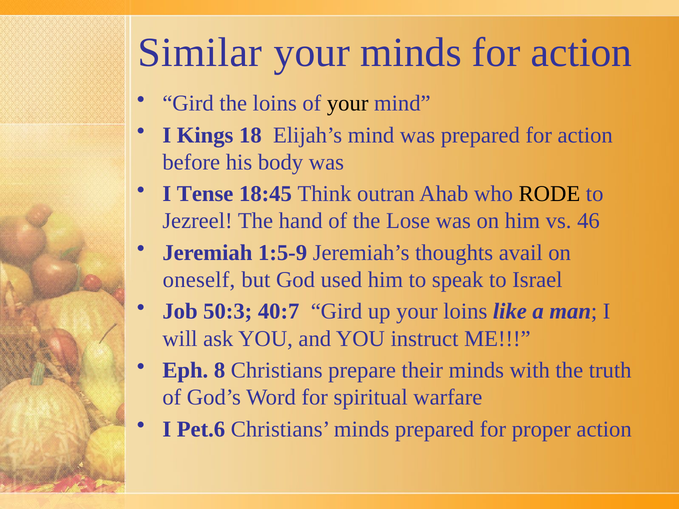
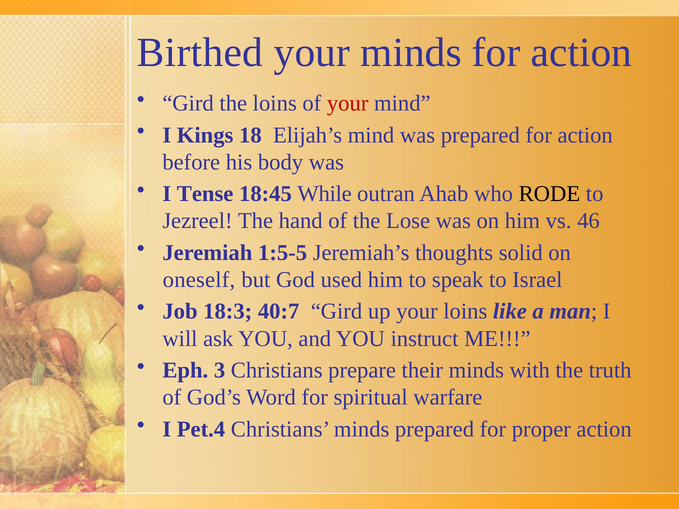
Similar: Similar -> Birthed
your at (348, 103) colour: black -> red
Think: Think -> While
1:5-9: 1:5-9 -> 1:5-5
avail: avail -> solid
50:3: 50:3 -> 18:3
8: 8 -> 3
Pet.6: Pet.6 -> Pet.4
